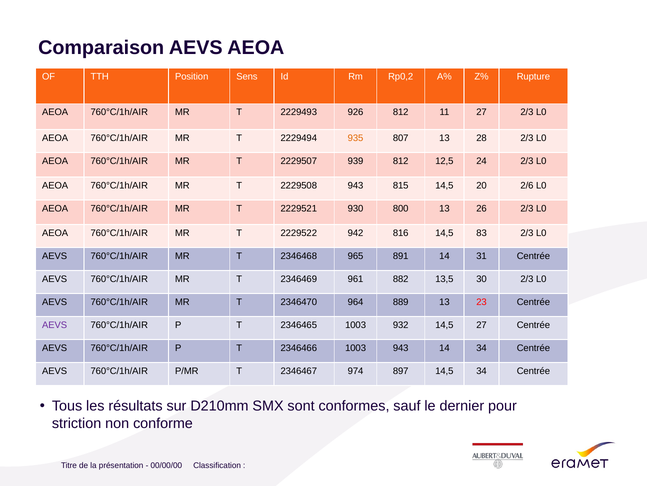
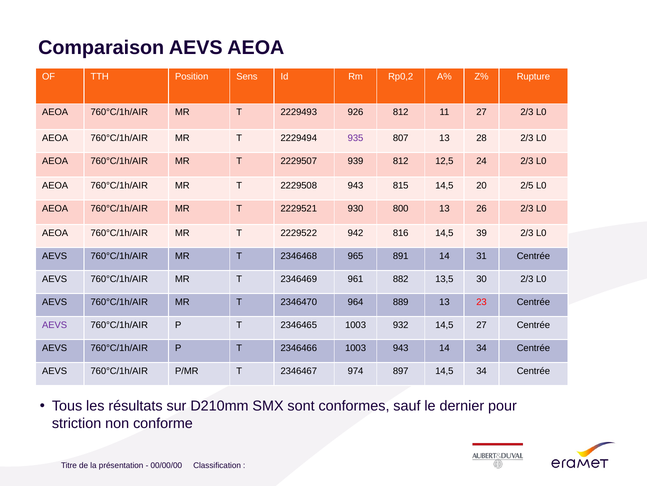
935 colour: orange -> purple
2/6: 2/6 -> 2/5
83: 83 -> 39
